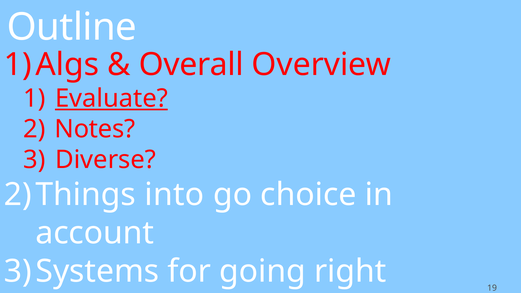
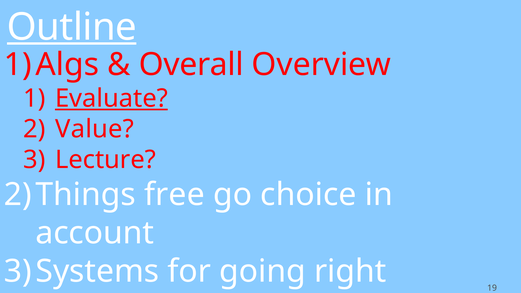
Outline underline: none -> present
Notes: Notes -> Value
Diverse: Diverse -> Lecture
into: into -> free
